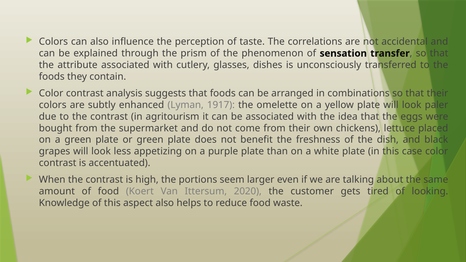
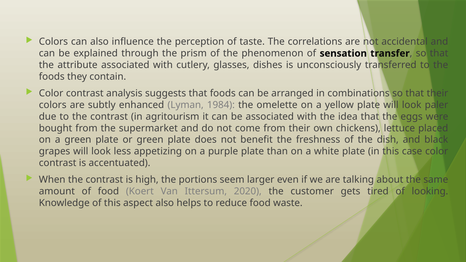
1917: 1917 -> 1984
